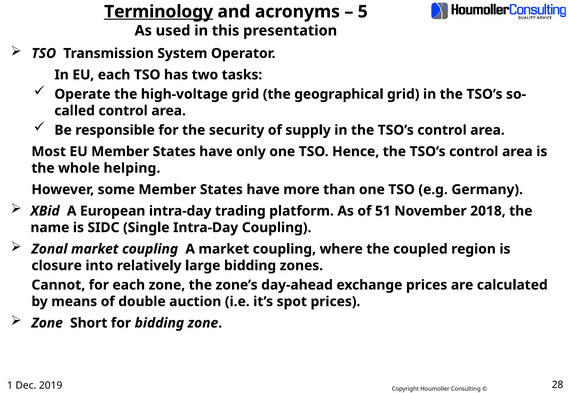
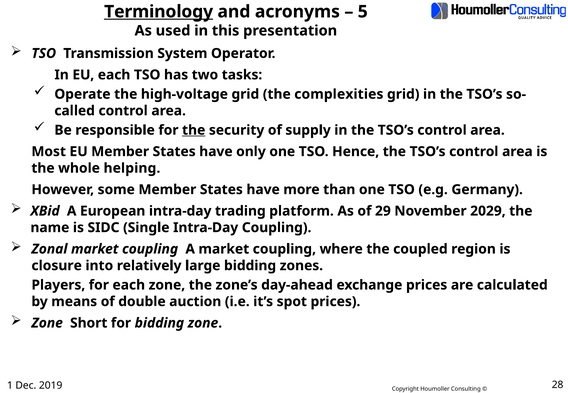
geographical: geographical -> complexities
the at (194, 130) underline: none -> present
51: 51 -> 29
2018: 2018 -> 2029
Cannot: Cannot -> Players
